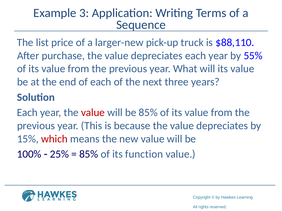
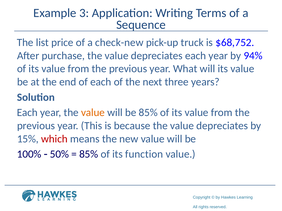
larger-new: larger-new -> check-new
$88,110: $88,110 -> $68,752
55%: 55% -> 94%
value at (93, 113) colour: red -> orange
25%: 25% -> 50%
